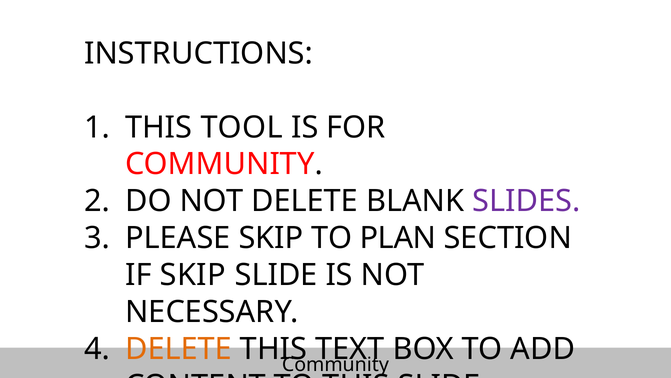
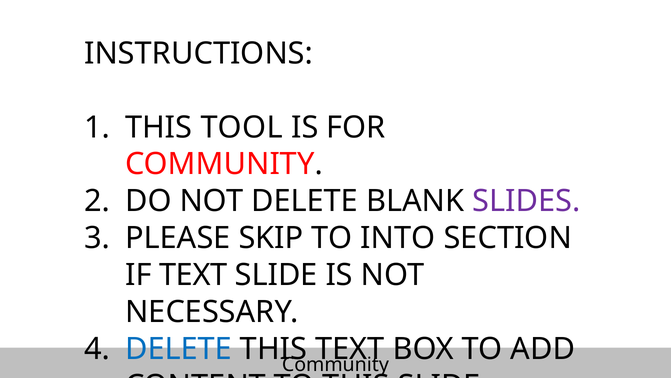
PLAN: PLAN -> INTO
IF SKIP: SKIP -> TEXT
DELETE at (179, 349) colour: orange -> blue
